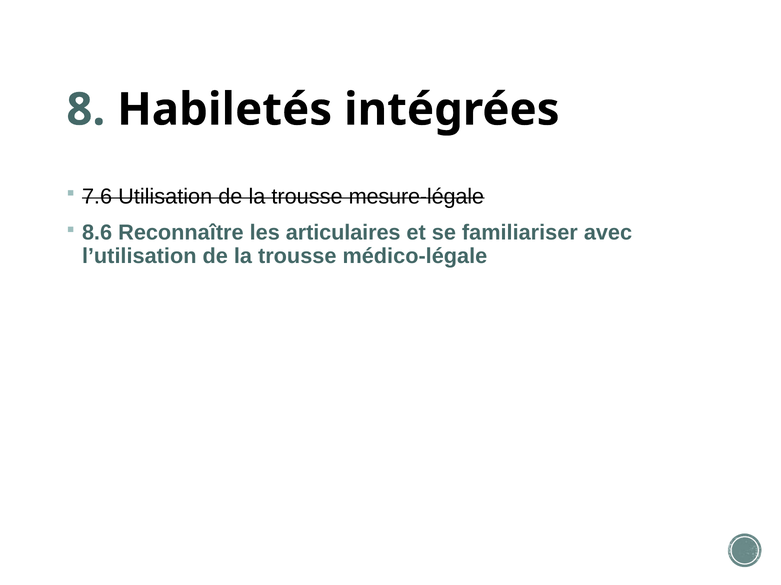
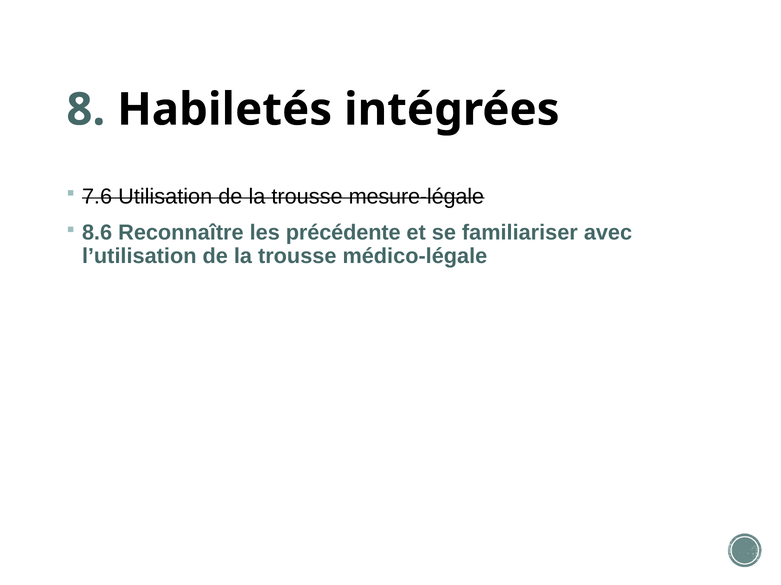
articulaires: articulaires -> précédente
